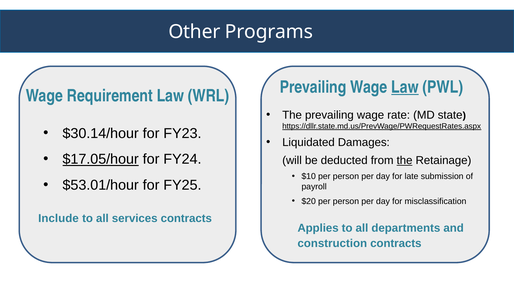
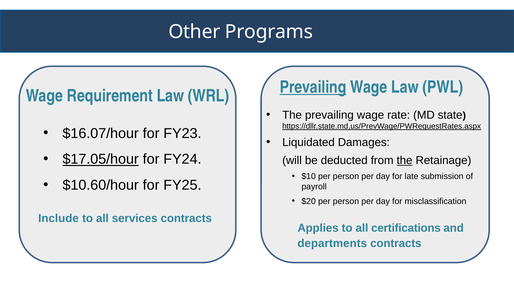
Prevailing at (313, 87) underline: none -> present
Law at (405, 87) underline: present -> none
$30.14/hour: $30.14/hour -> $16.07/hour
$53.01/hour: $53.01/hour -> $10.60/hour
departments: departments -> certifications
construction: construction -> departments
